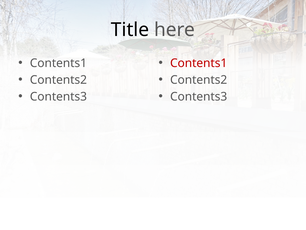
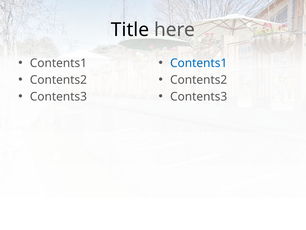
Contents1 at (199, 63) colour: red -> blue
